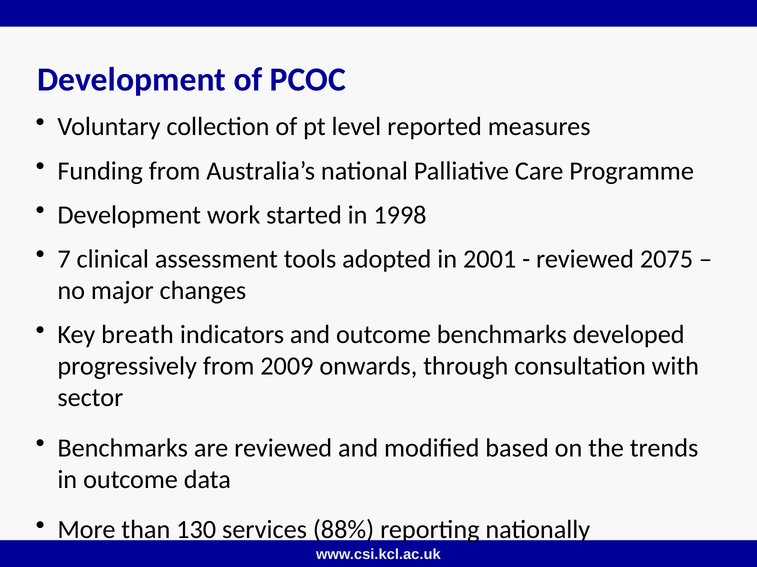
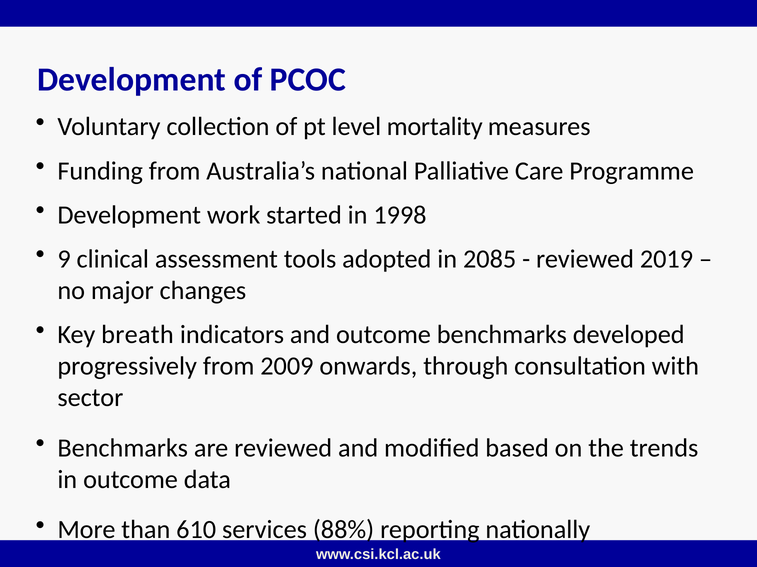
reported: reported -> mortality
7: 7 -> 9
2001: 2001 -> 2085
2075: 2075 -> 2019
130: 130 -> 610
